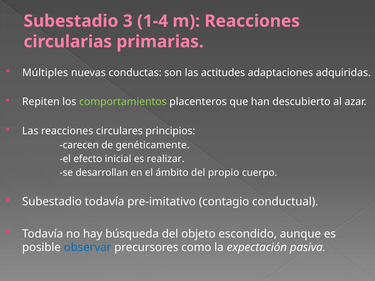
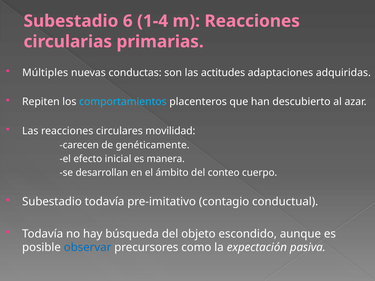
3: 3 -> 6
comportamientos colour: light green -> light blue
principios: principios -> movilidad
realizar: realizar -> manera
propio: propio -> conteo
